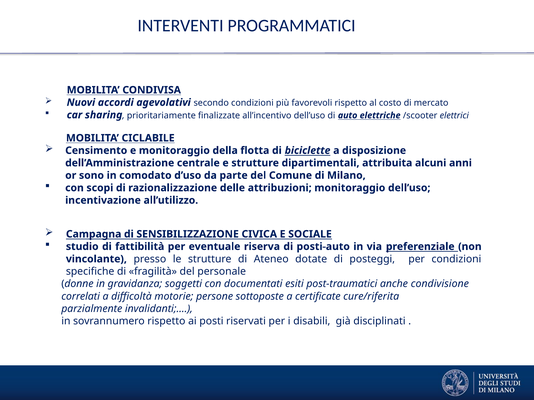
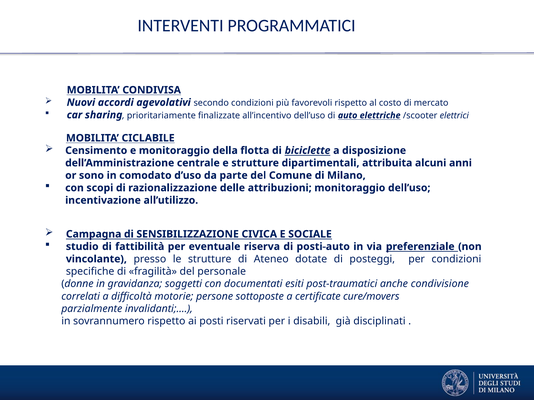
cure/riferita: cure/riferita -> cure/movers
